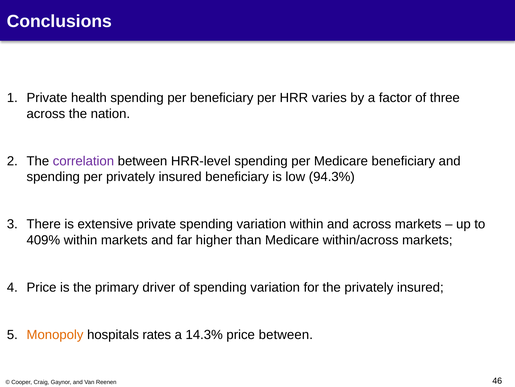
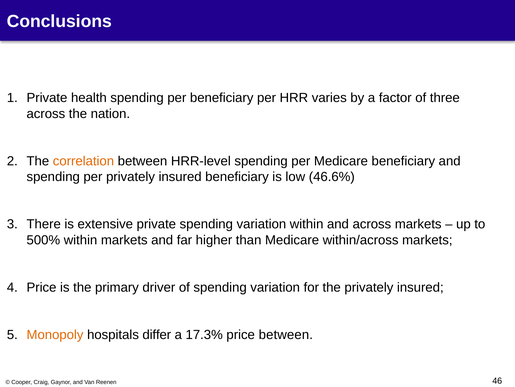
correlation colour: purple -> orange
94.3%: 94.3% -> 46.6%
409%: 409% -> 500%
rates: rates -> differ
14.3%: 14.3% -> 17.3%
